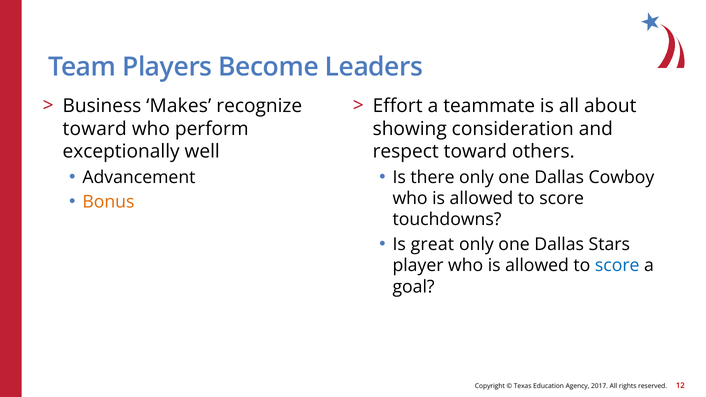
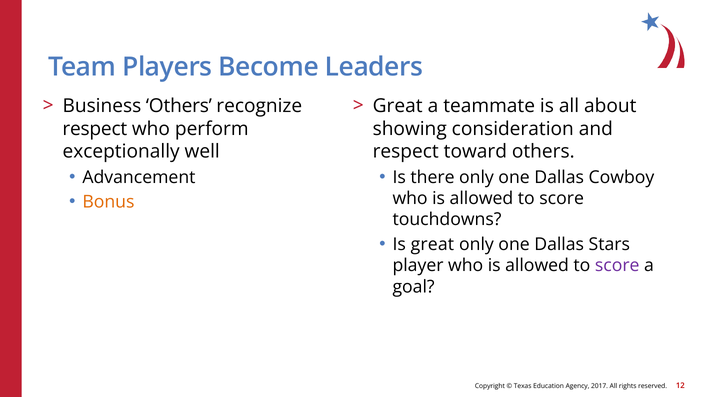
Effort at (398, 106): Effort -> Great
Business Makes: Makes -> Others
toward at (95, 129): toward -> respect
score at (617, 266) colour: blue -> purple
